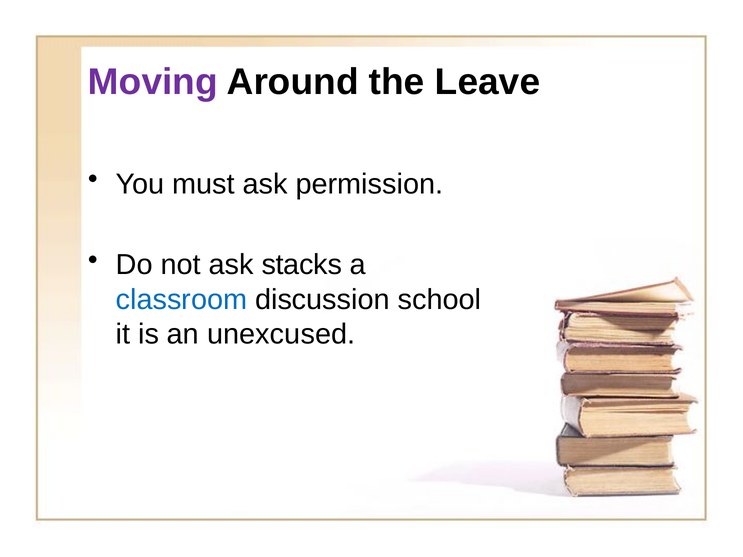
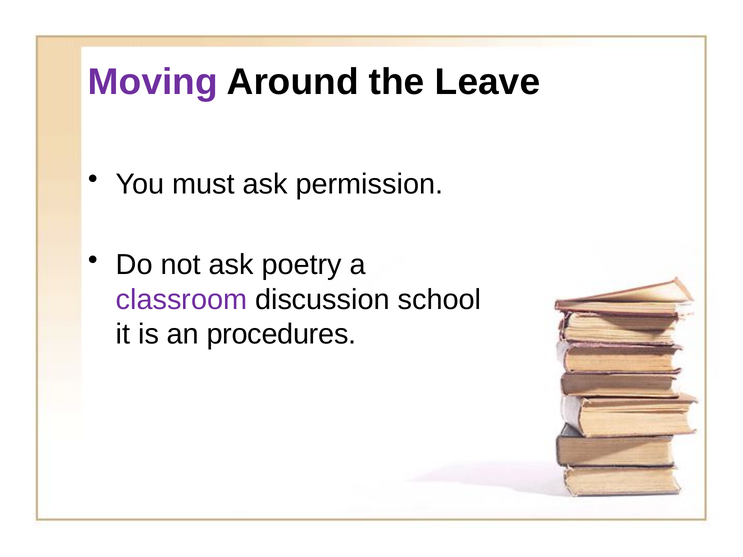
stacks: stacks -> poetry
classroom colour: blue -> purple
unexcused: unexcused -> procedures
